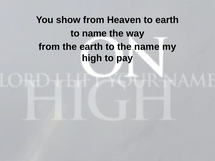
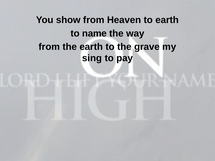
the name: name -> grave
high: high -> sing
